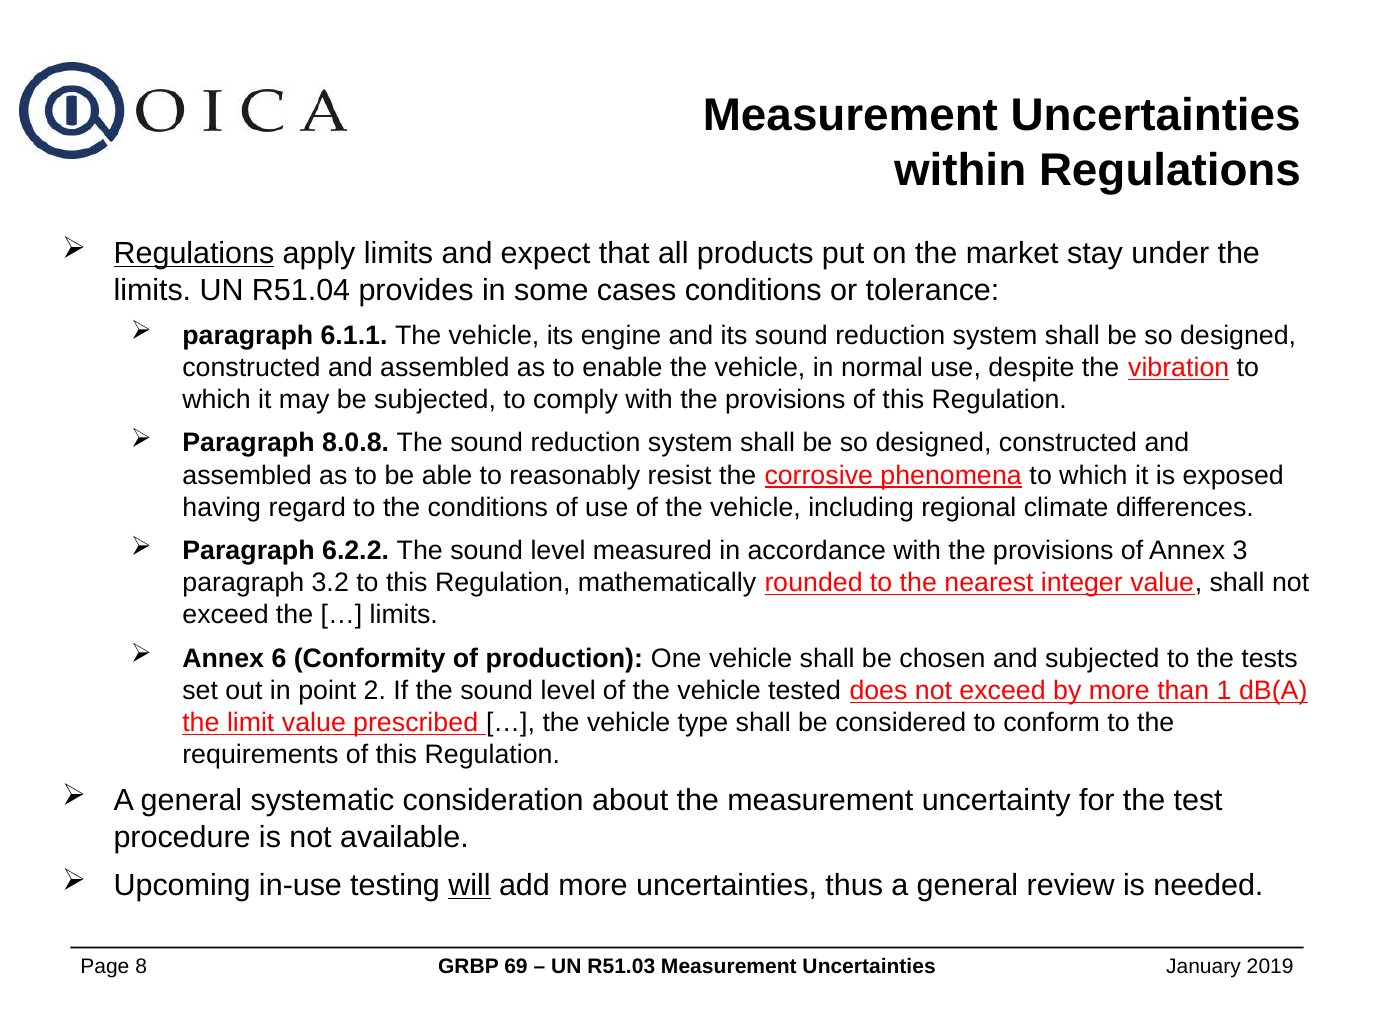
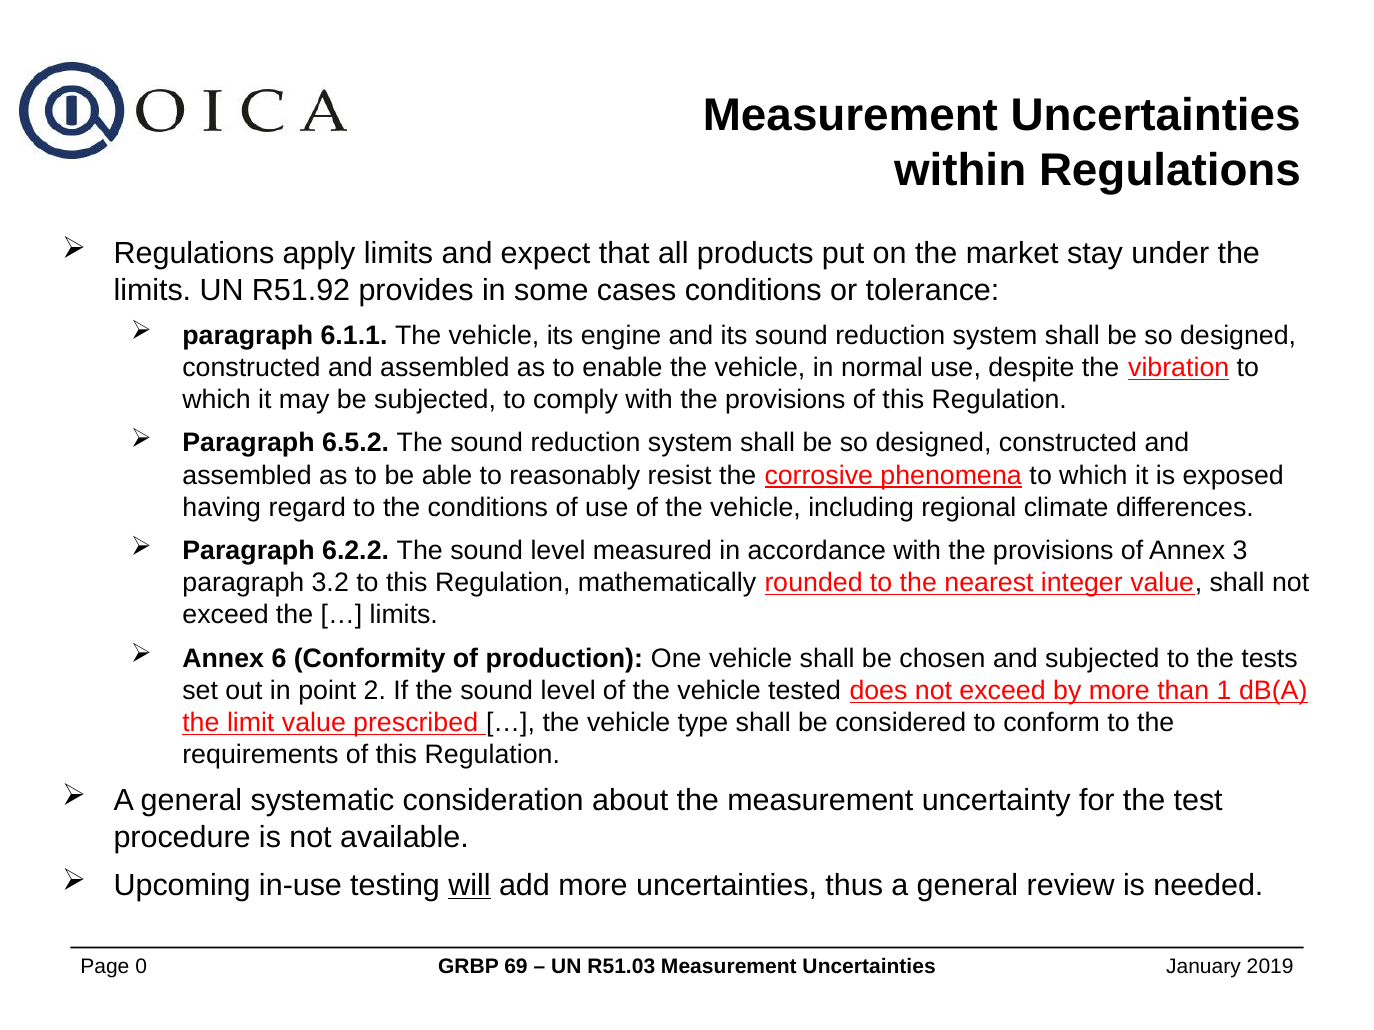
Regulations at (194, 253) underline: present -> none
R51.04: R51.04 -> R51.92
8.0.8: 8.0.8 -> 6.5.2
8: 8 -> 0
